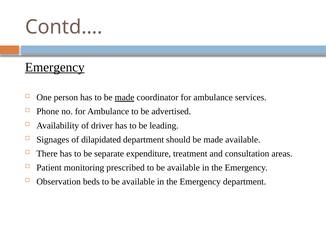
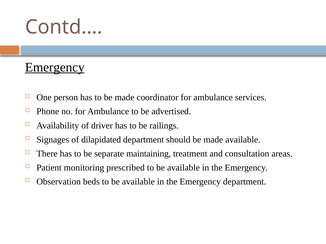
made at (125, 98) underline: present -> none
leading: leading -> railings
expenditure: expenditure -> maintaining
